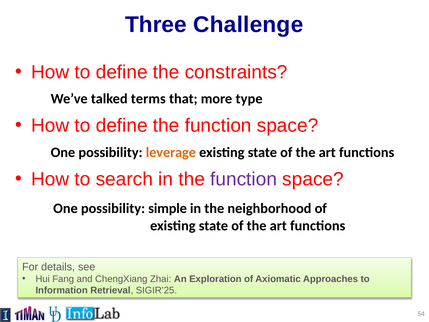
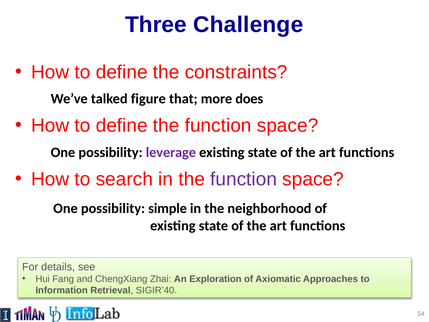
terms: terms -> figure
type: type -> does
leverage colour: orange -> purple
SIGIR’25: SIGIR’25 -> SIGIR’40
